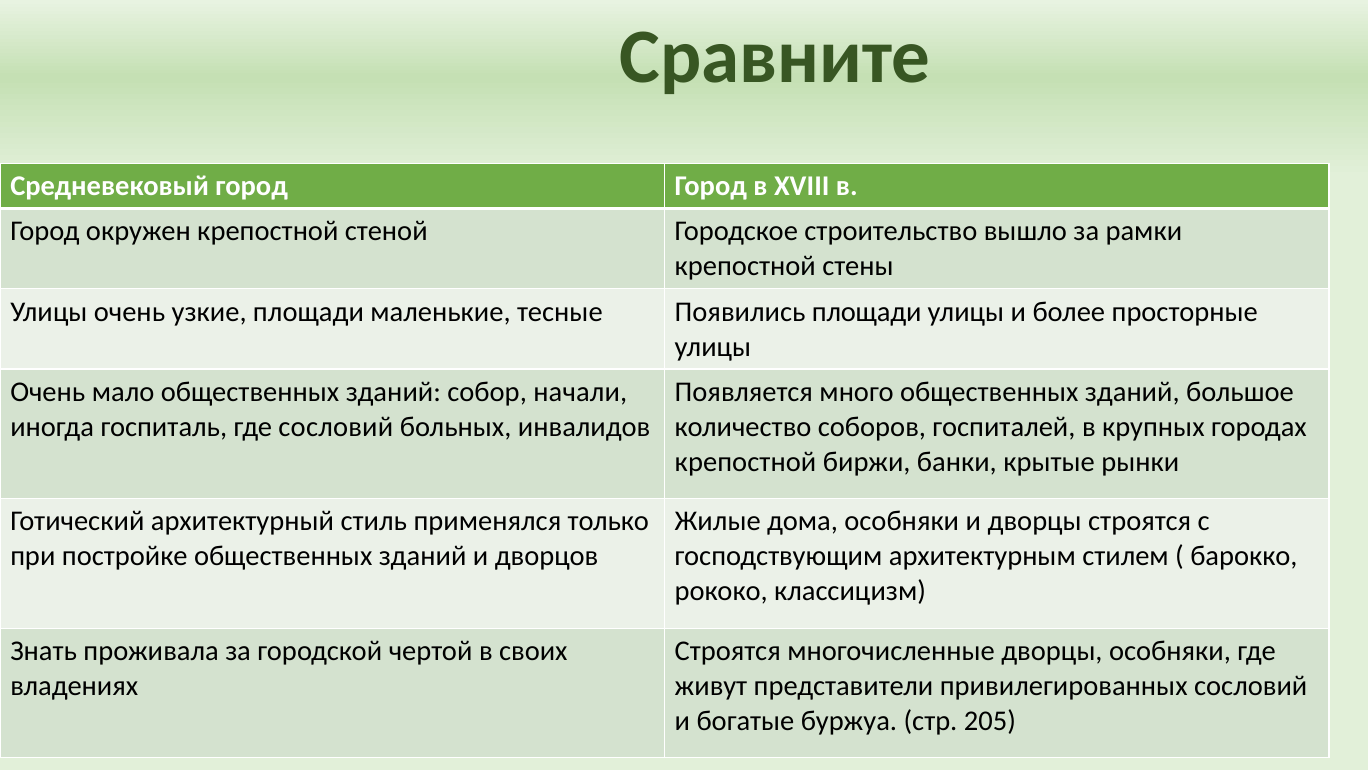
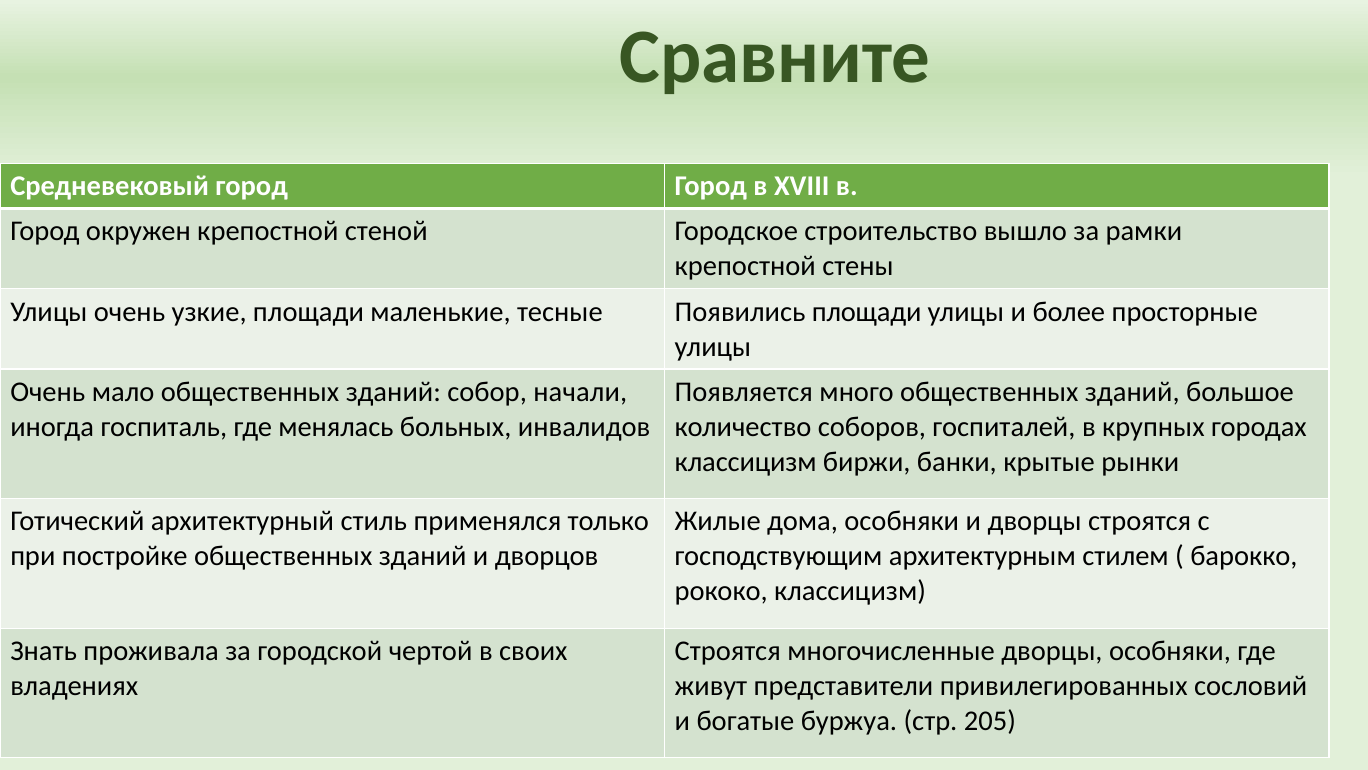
где сословий: сословий -> менялась
крепостной at (746, 461): крепостной -> классицизм
